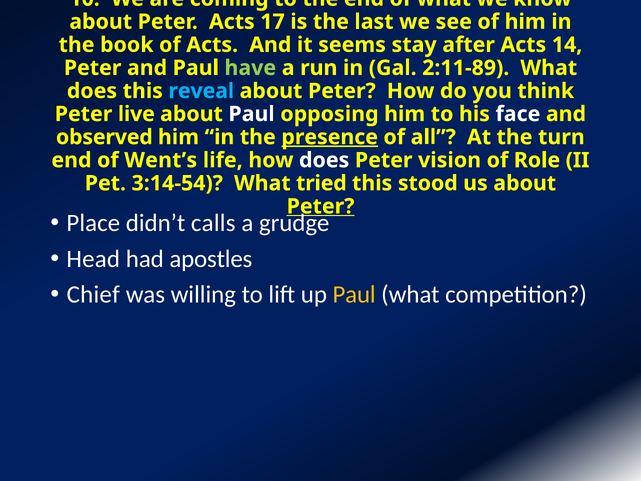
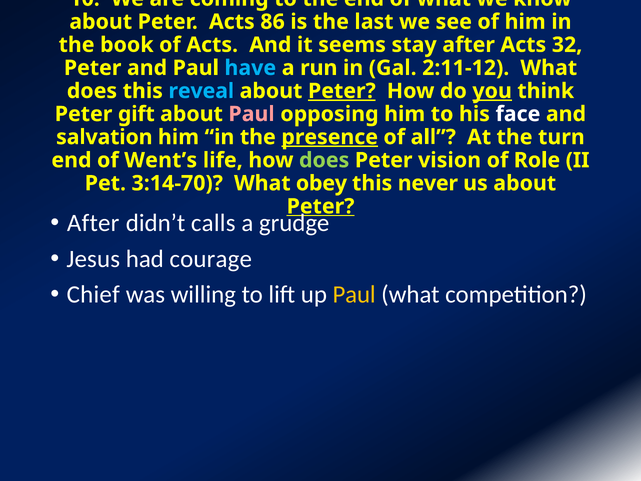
17: 17 -> 86
14: 14 -> 32
have colour: light green -> light blue
2:11-89: 2:11-89 -> 2:11-12
Peter at (342, 91) underline: none -> present
you underline: none -> present
live: live -> gift
Paul at (252, 114) colour: white -> pink
observed: observed -> salvation
does at (324, 160) colour: white -> light green
3:14-54: 3:14-54 -> 3:14-70
tried: tried -> obey
stood: stood -> never
Place at (93, 223): Place -> After
Head: Head -> Jesus
apostles: apostles -> courage
